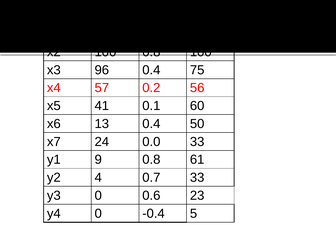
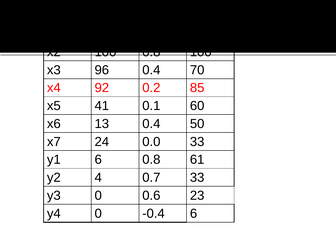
75: 75 -> 70
57: 57 -> 92
56: 56 -> 85
y1 9: 9 -> 6
-0.4 5: 5 -> 6
